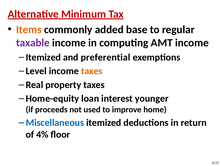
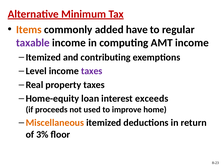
base: base -> have
preferential: preferential -> contributing
taxes at (92, 71) colour: orange -> purple
younger: younger -> exceeds
Miscellaneous colour: blue -> orange
4%: 4% -> 3%
